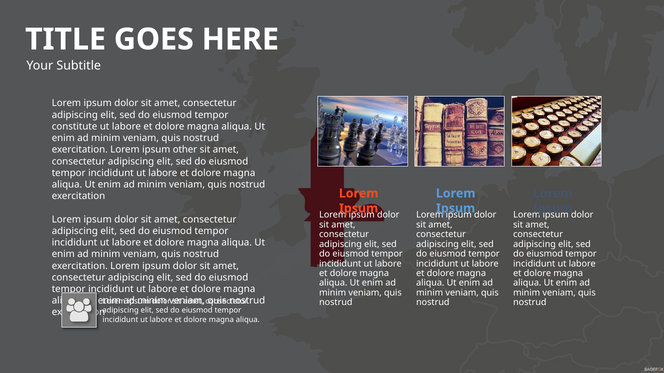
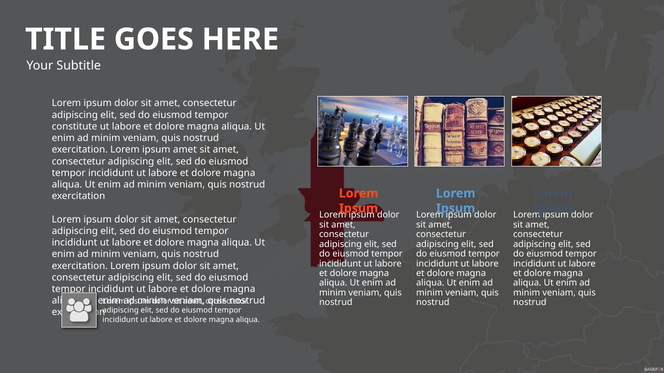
ipsum other: other -> amet
